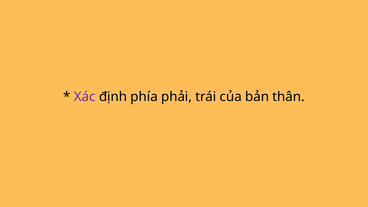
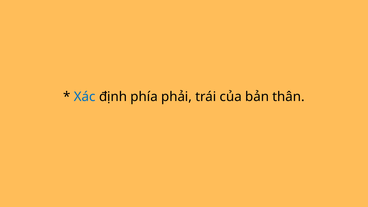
Xác colour: purple -> blue
